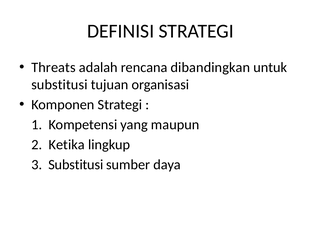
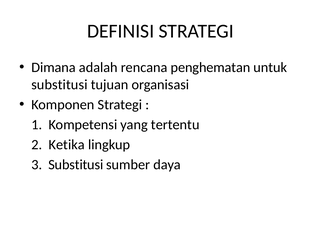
Threats: Threats -> Dimana
dibandingkan: dibandingkan -> penghematan
maupun: maupun -> tertentu
